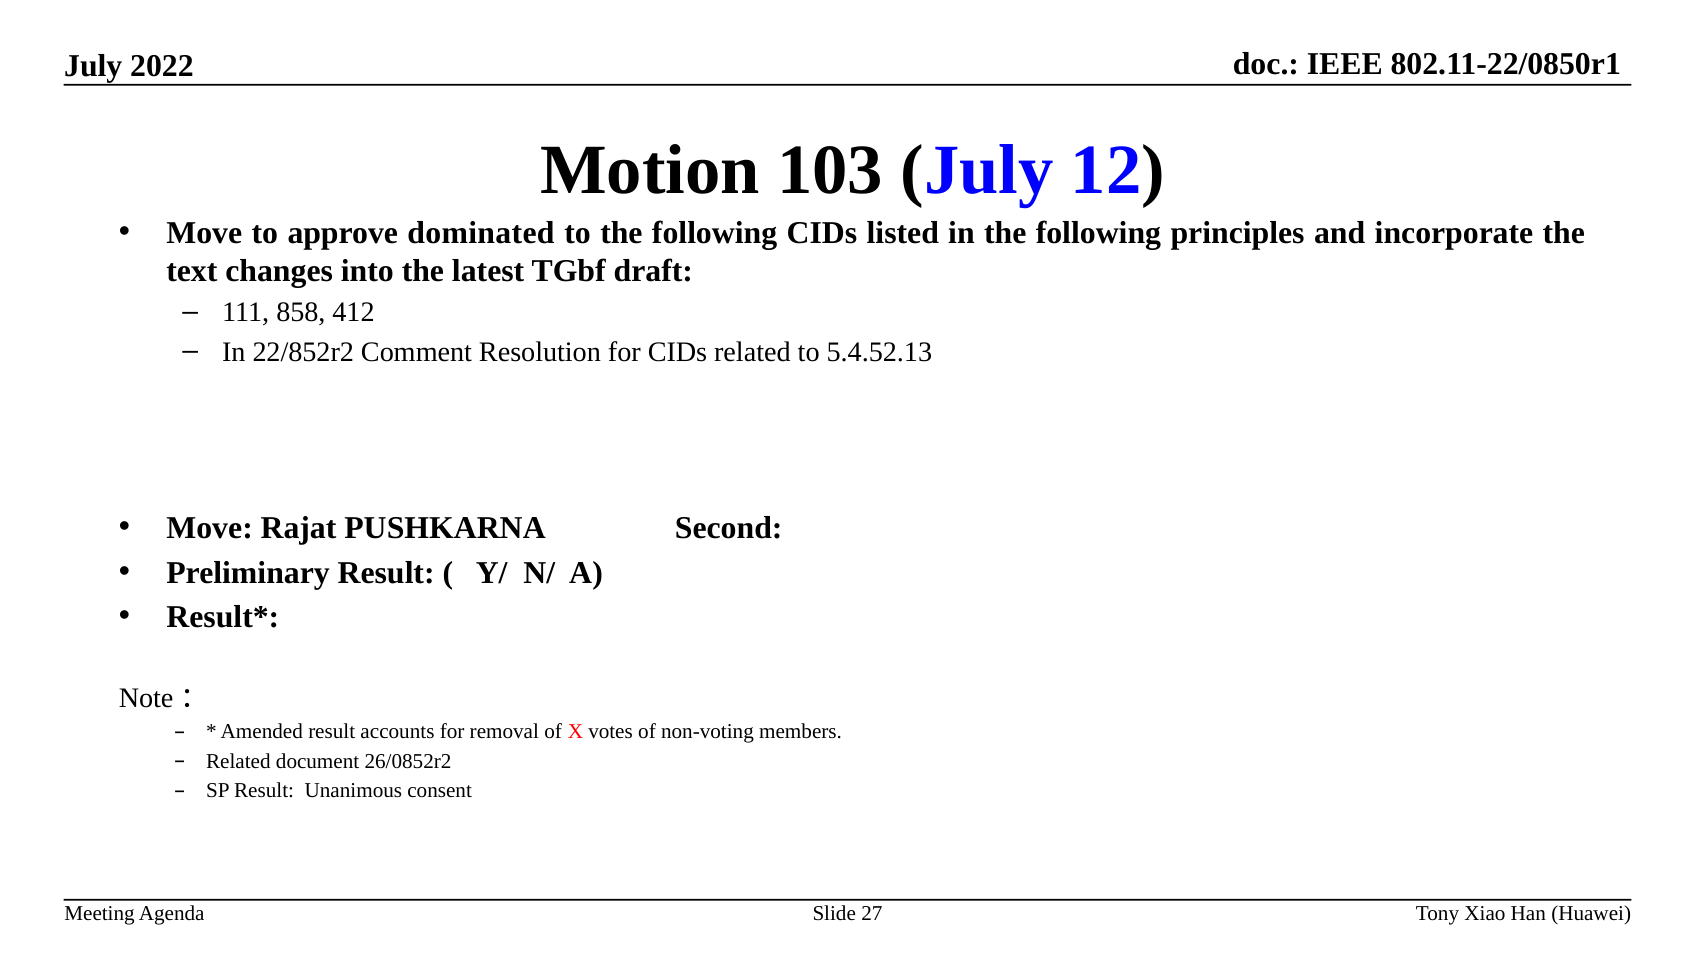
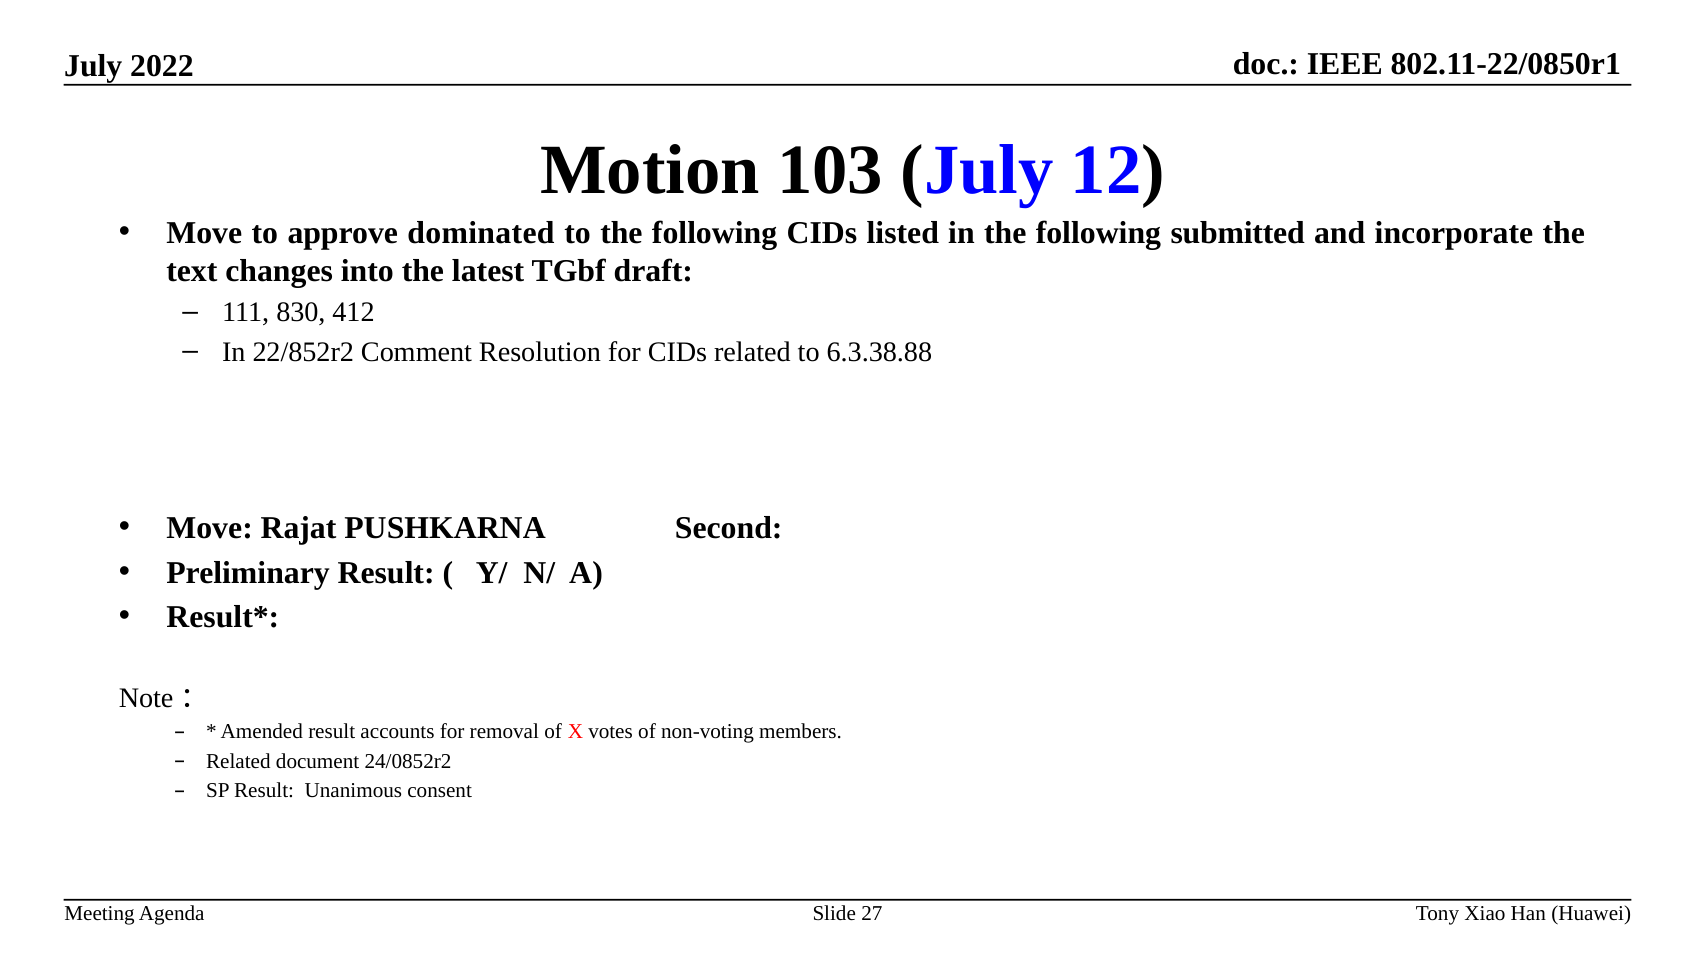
principles: principles -> submitted
858: 858 -> 830
5.4.52.13: 5.4.52.13 -> 6.3.38.88
26/0852r2: 26/0852r2 -> 24/0852r2
